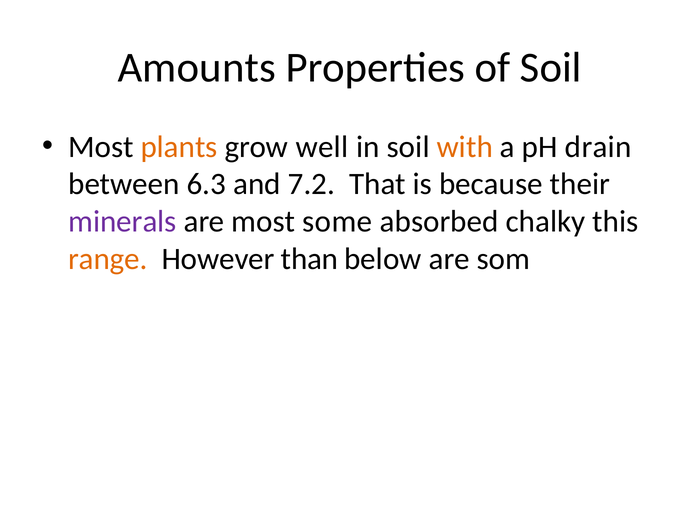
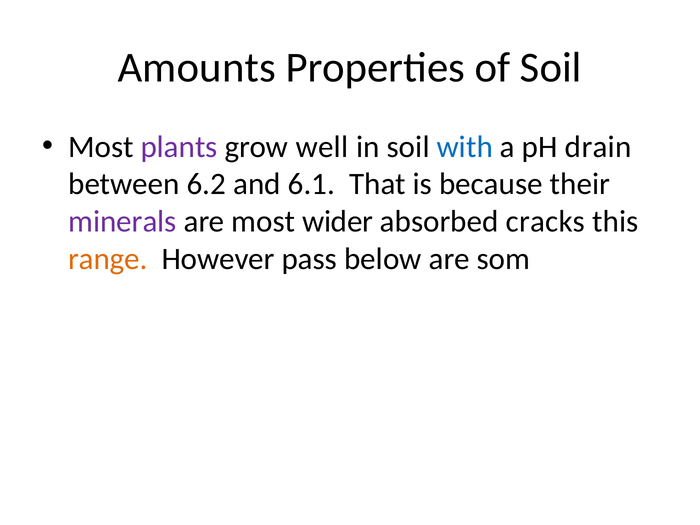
plants colour: orange -> purple
with colour: orange -> blue
6.3: 6.3 -> 6.2
7.2: 7.2 -> 6.1
some: some -> wider
chalky: chalky -> cracks
than: than -> pass
